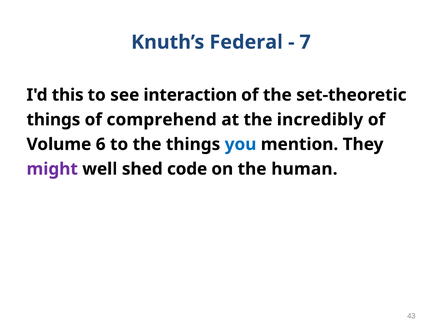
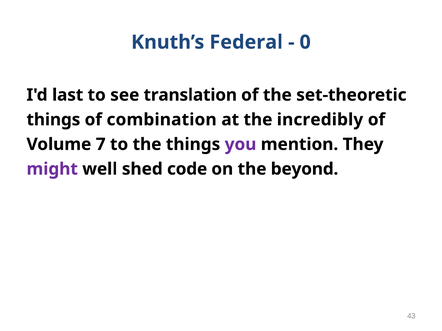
7: 7 -> 0
this: this -> last
interaction: interaction -> translation
comprehend: comprehend -> combination
6: 6 -> 7
you colour: blue -> purple
human: human -> beyond
